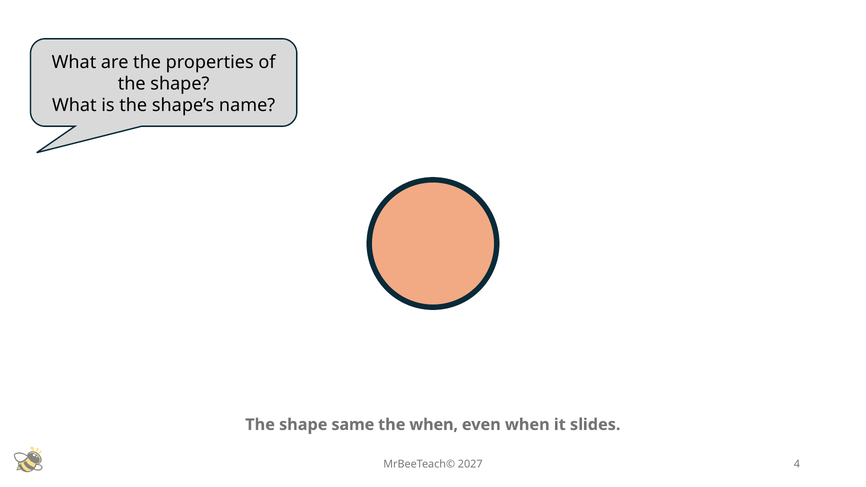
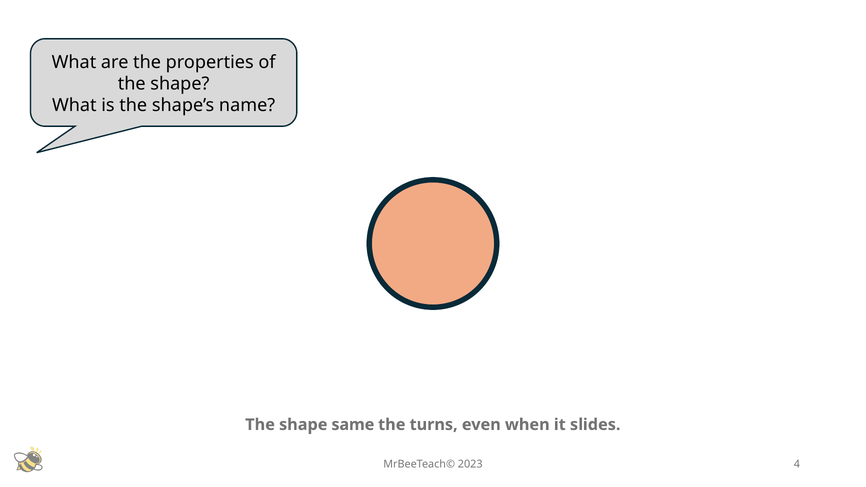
the when: when -> turns
2027: 2027 -> 2023
